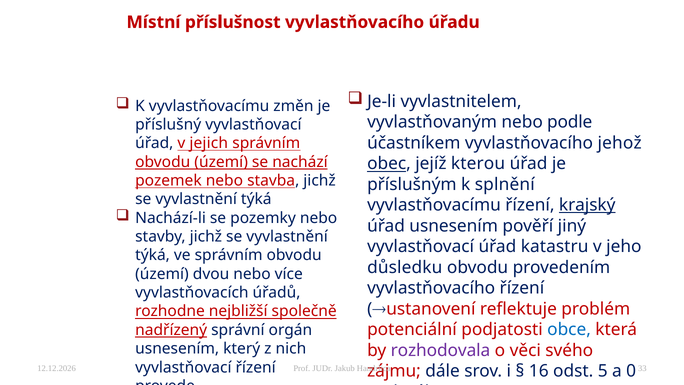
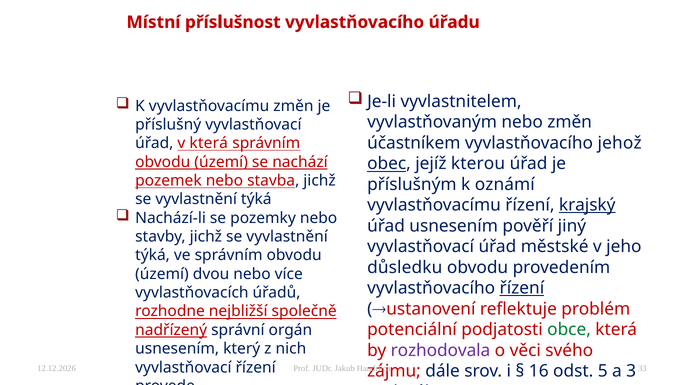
nebo podle: podle -> změn
v jejich: jejich -> která
splnění: splnění -> oznámí
katastru: katastru -> městské
řízení at (522, 288) underline: none -> present
obce colour: blue -> green
0: 0 -> 3
